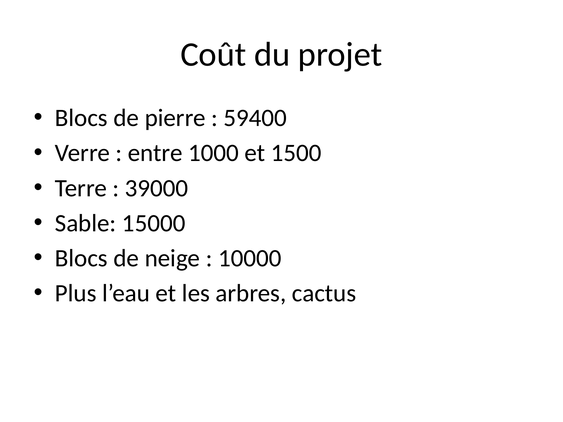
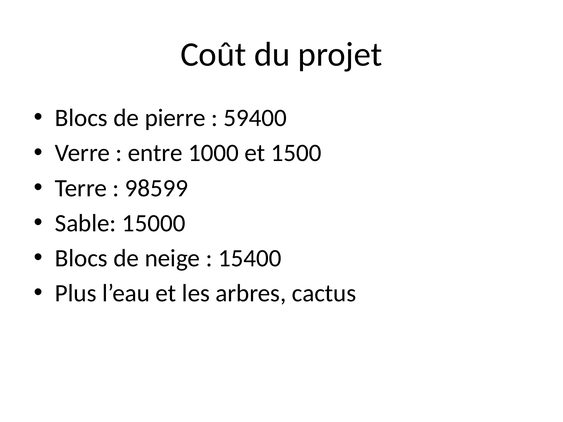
39000: 39000 -> 98599
10000: 10000 -> 15400
